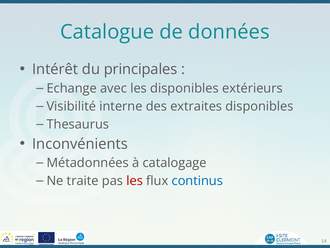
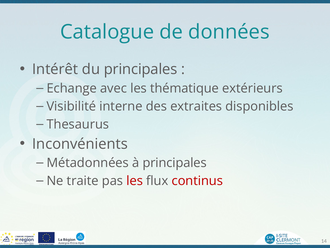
les disponibles: disponibles -> thématique
à catalogage: catalogage -> principales
continus colour: blue -> red
